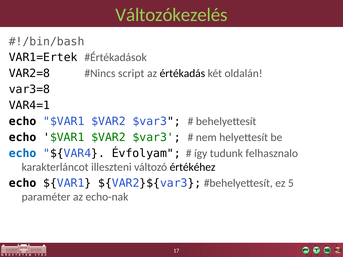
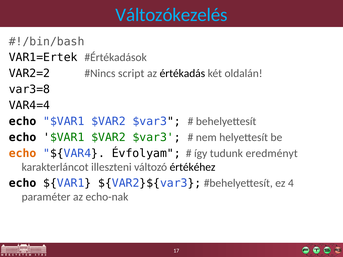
Változókezelés colour: light green -> light blue
VAR2=8: VAR2=8 -> VAR2=2
VAR4=1: VAR4=1 -> VAR4=4
echo at (23, 154) colour: blue -> orange
felhasznalo: felhasznalo -> eredményt
5: 5 -> 4
